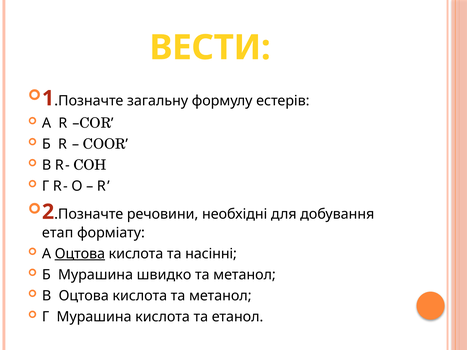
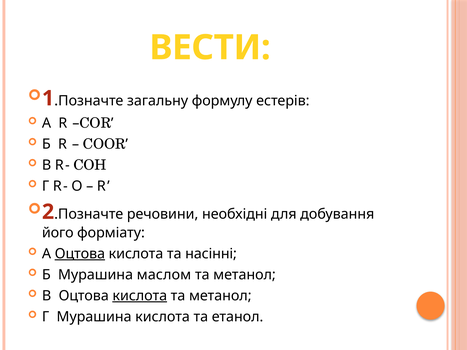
етап: етап -> його
швидко: швидко -> маслом
кислота at (140, 296) underline: none -> present
